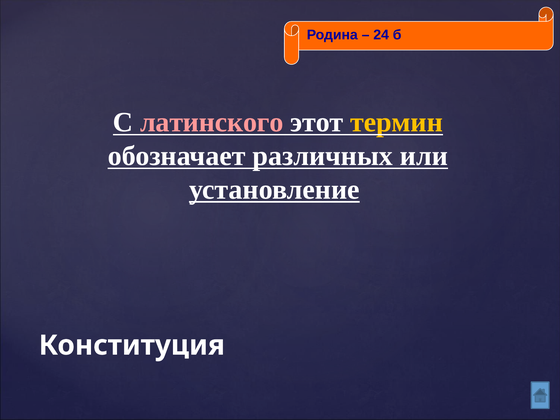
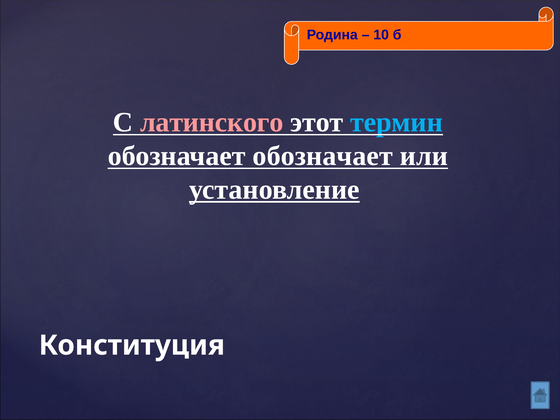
24: 24 -> 10
термин colour: yellow -> light blue
обозначает различных: различных -> обозначает
